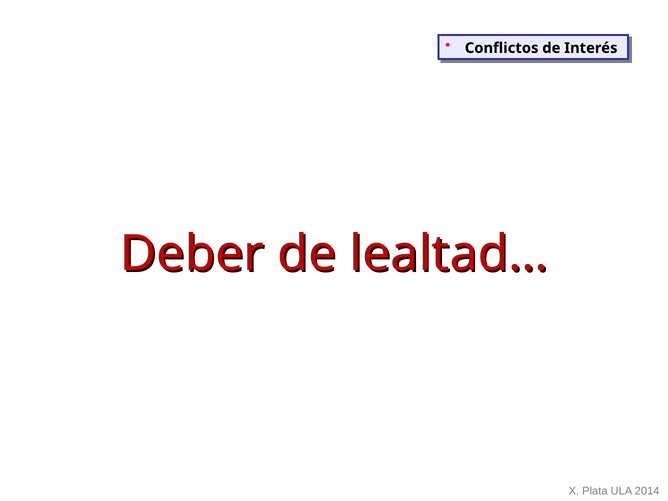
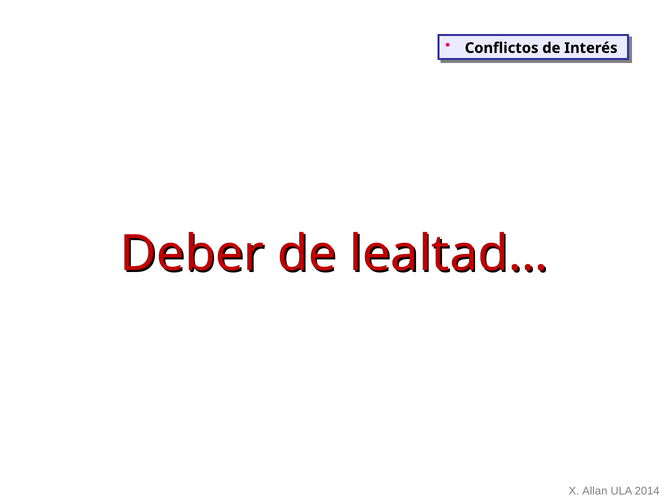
Plata: Plata -> Allan
